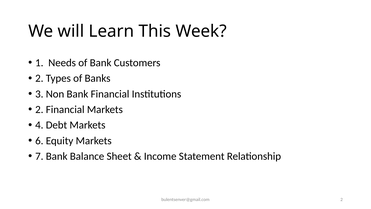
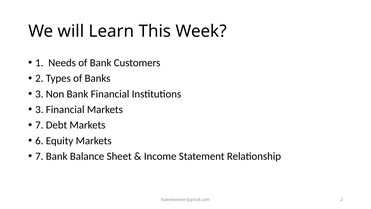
2 at (39, 109): 2 -> 3
4 at (39, 125): 4 -> 7
